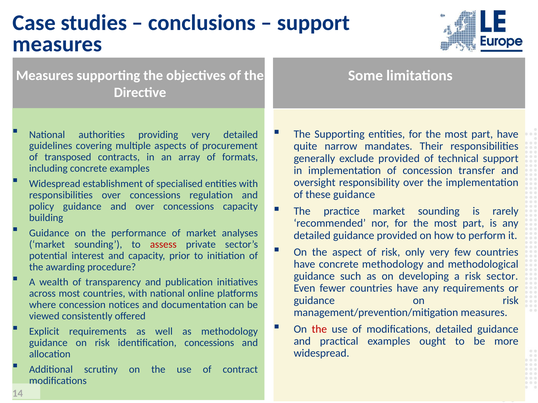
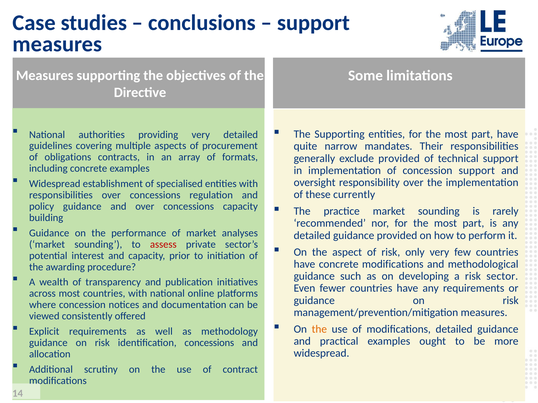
transposed: transposed -> obligations
concession transfer: transfer -> support
these guidance: guidance -> currently
concrete methodology: methodology -> modifications
the at (319, 329) colour: red -> orange
